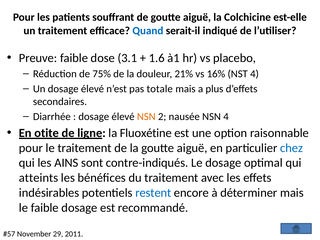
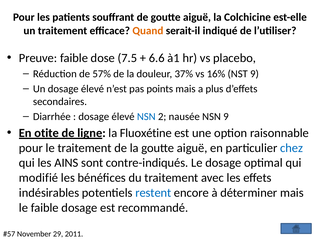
Quand colour: blue -> orange
3.1: 3.1 -> 7.5
1.6: 1.6 -> 6.6
75%: 75% -> 57%
21%: 21% -> 37%
NST 4: 4 -> 9
totale: totale -> points
NSN at (146, 116) colour: orange -> blue
NSN 4: 4 -> 9
atteints: atteints -> modifié
